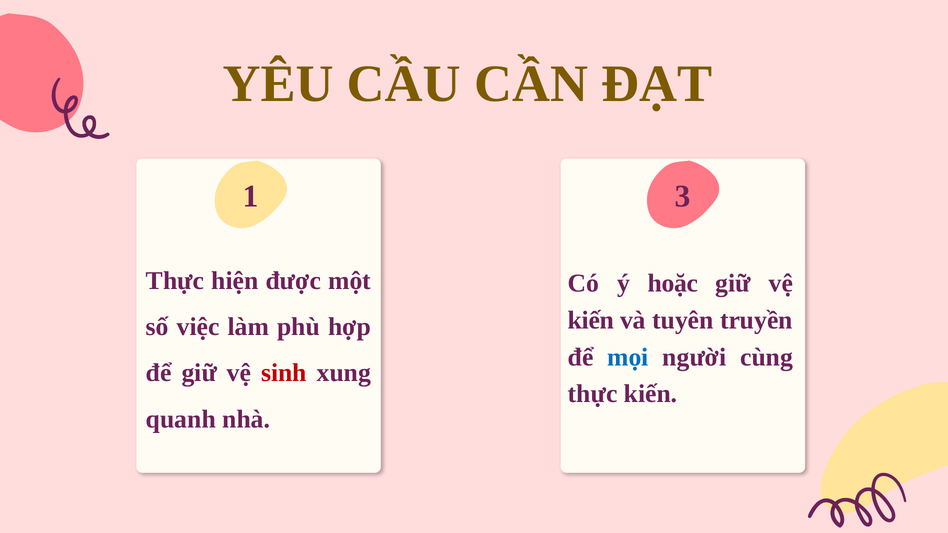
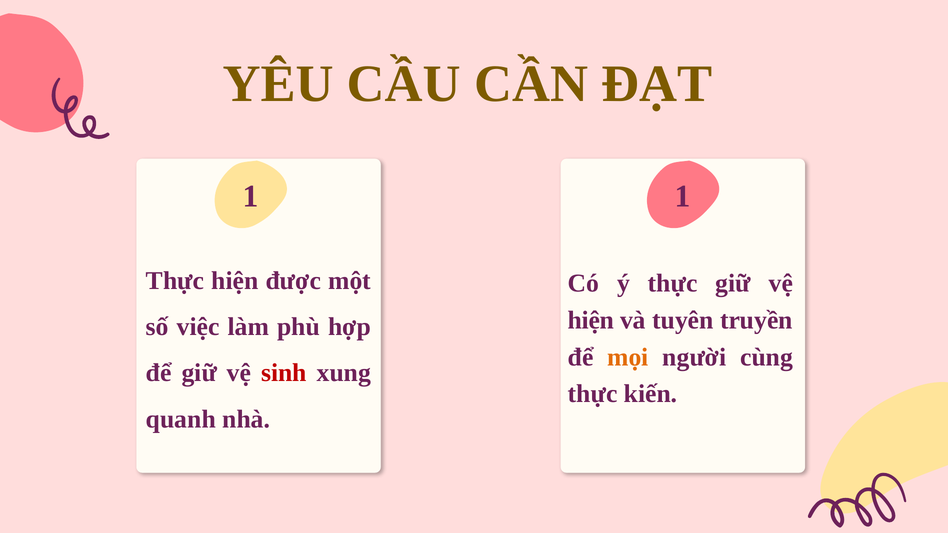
1 3: 3 -> 1
ý hoặc: hoặc -> thực
kiến at (591, 320): kiến -> hiện
mọi colour: blue -> orange
